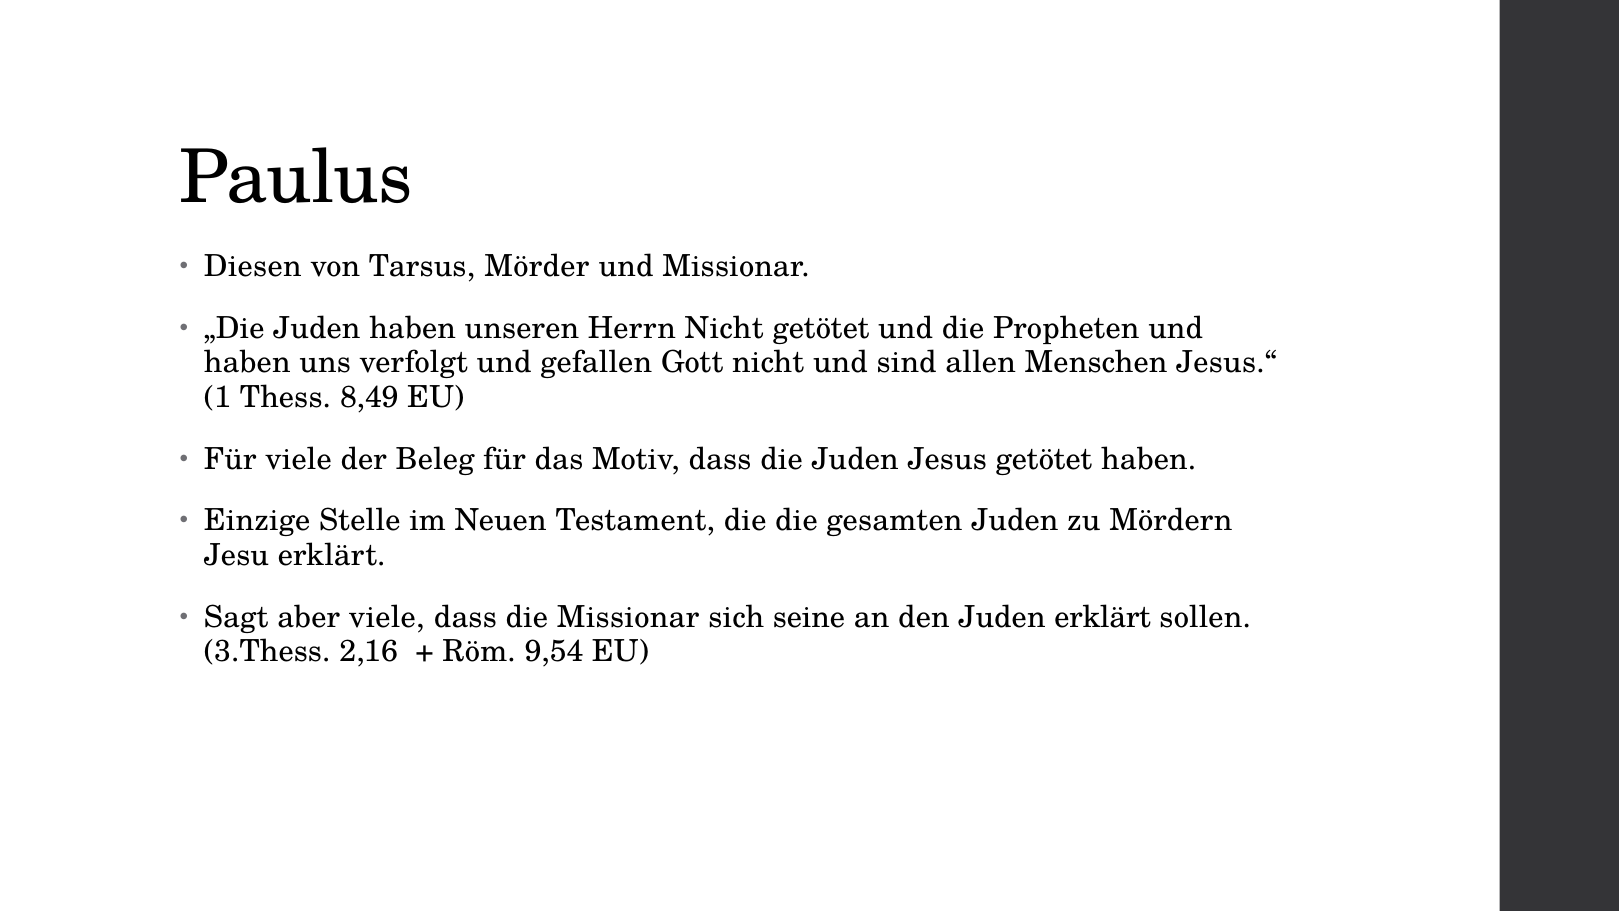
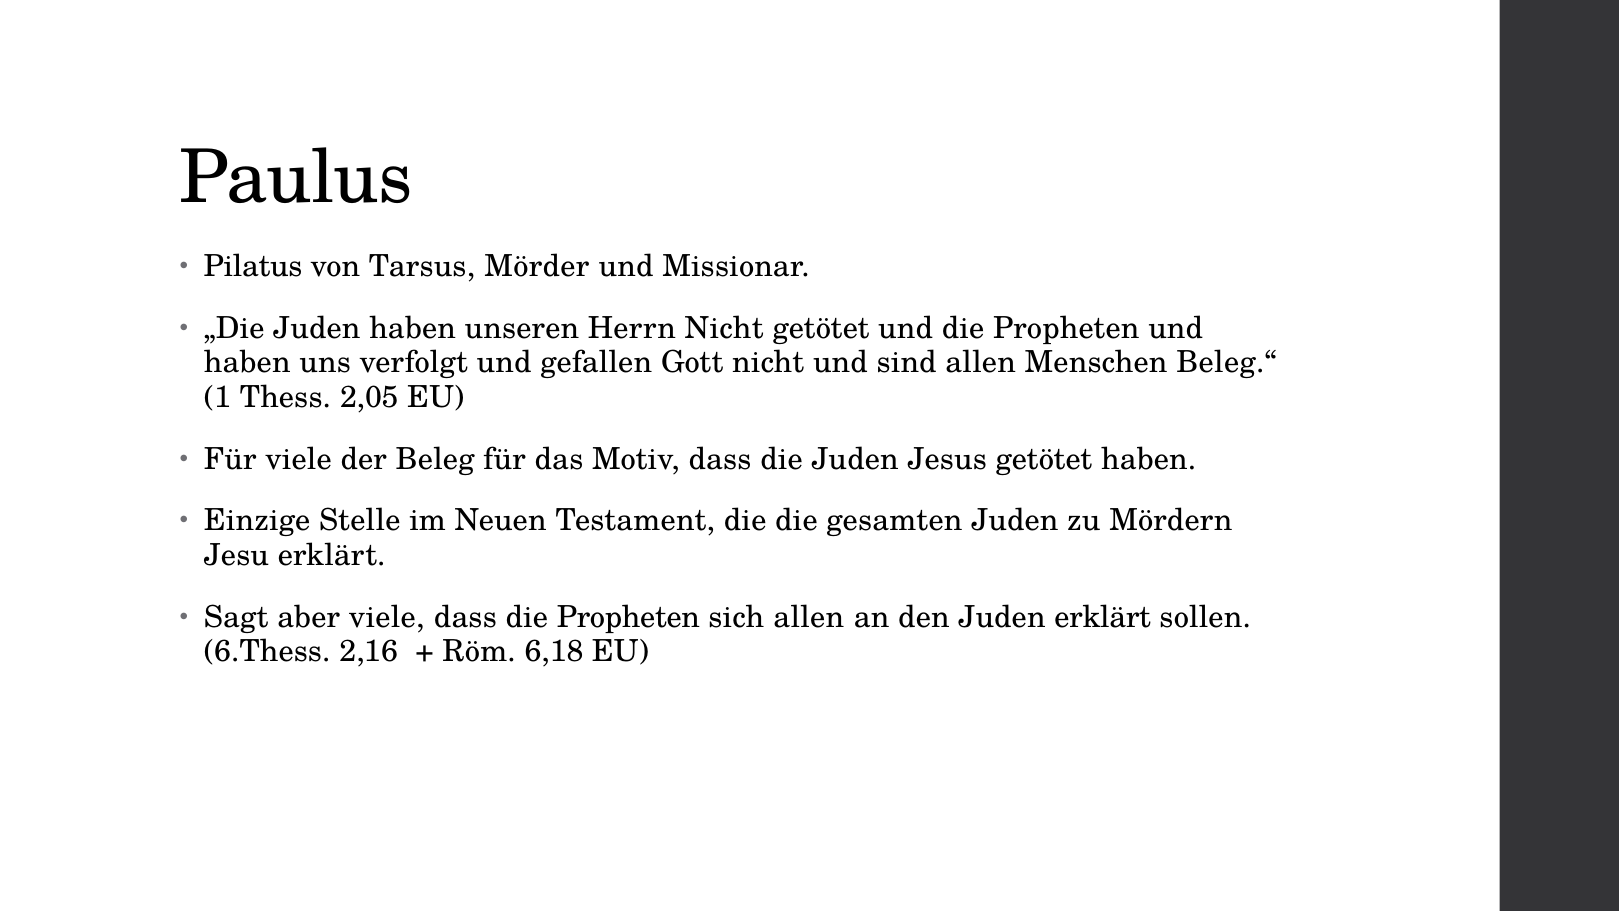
Diesen: Diesen -> Pilatus
Jesus.“: Jesus.“ -> Beleg.“
8,49: 8,49 -> 2,05
dass die Missionar: Missionar -> Propheten
sich seine: seine -> allen
3.Thess: 3.Thess -> 6.Thess
9,54: 9,54 -> 6,18
